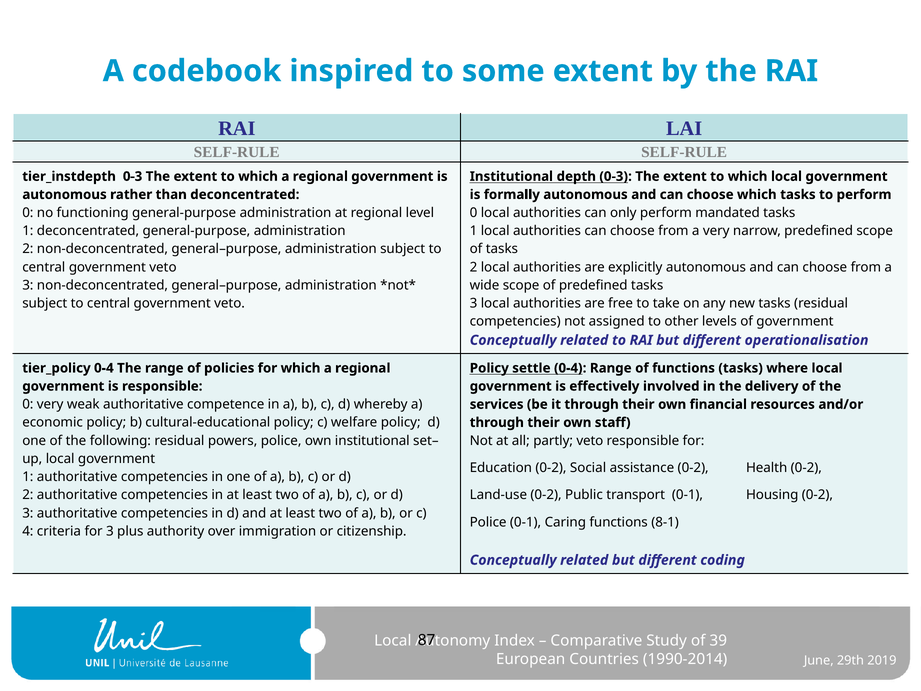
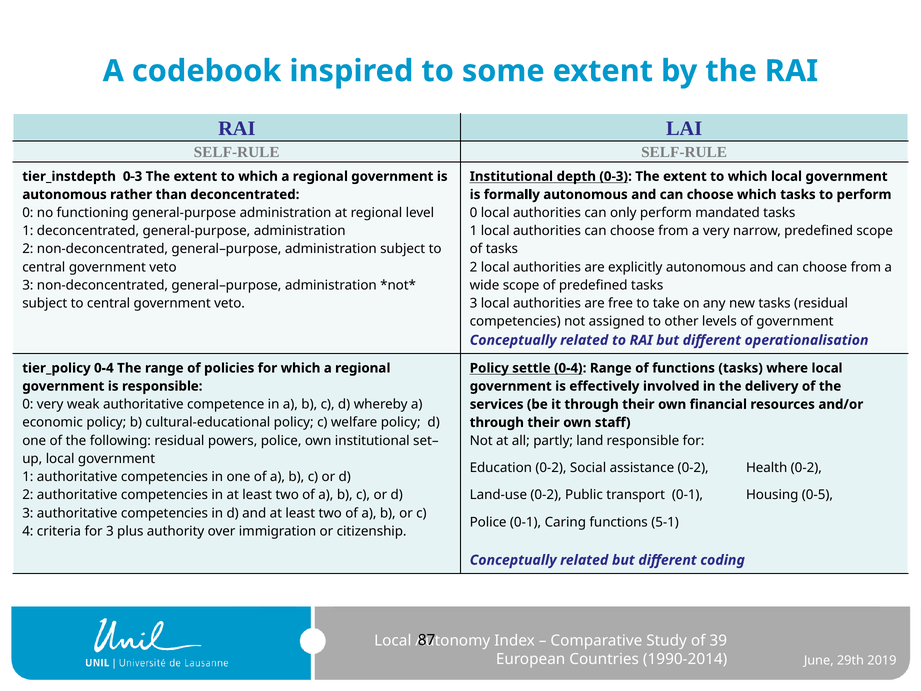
partly veto: veto -> land
Housing 0-2: 0-2 -> 0-5
8-1: 8-1 -> 5-1
